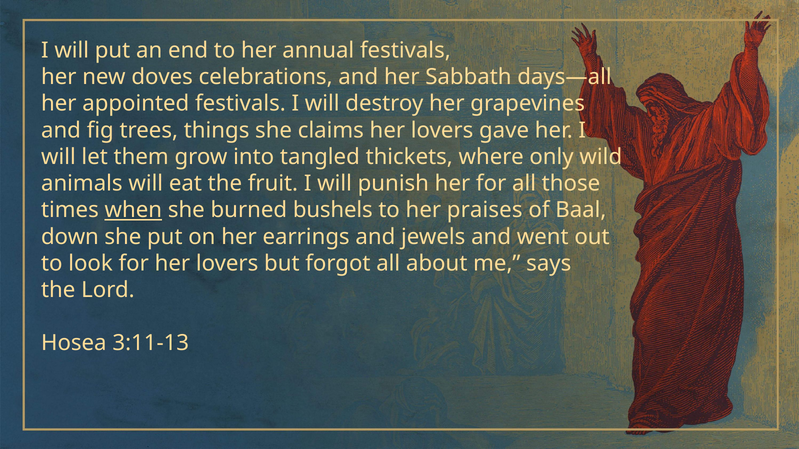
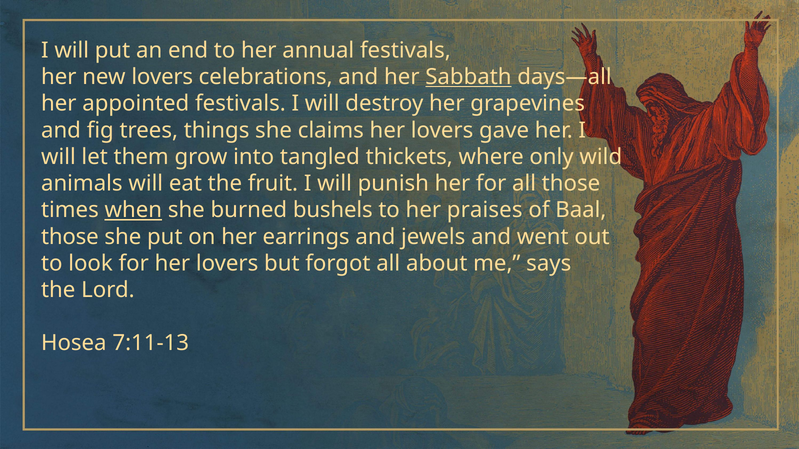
new doves: doves -> lovers
Sabbath underline: none -> present
down at (70, 237): down -> those
3:11-13: 3:11-13 -> 7:11-13
